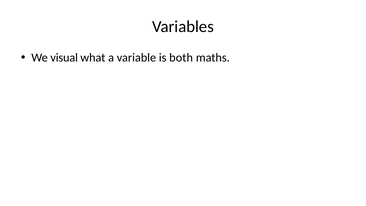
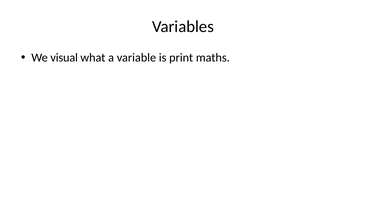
both: both -> print
